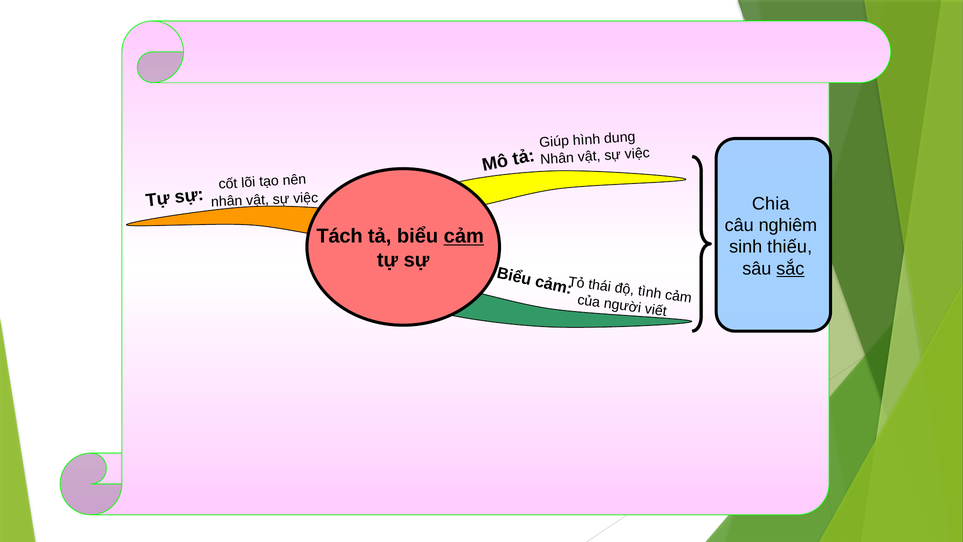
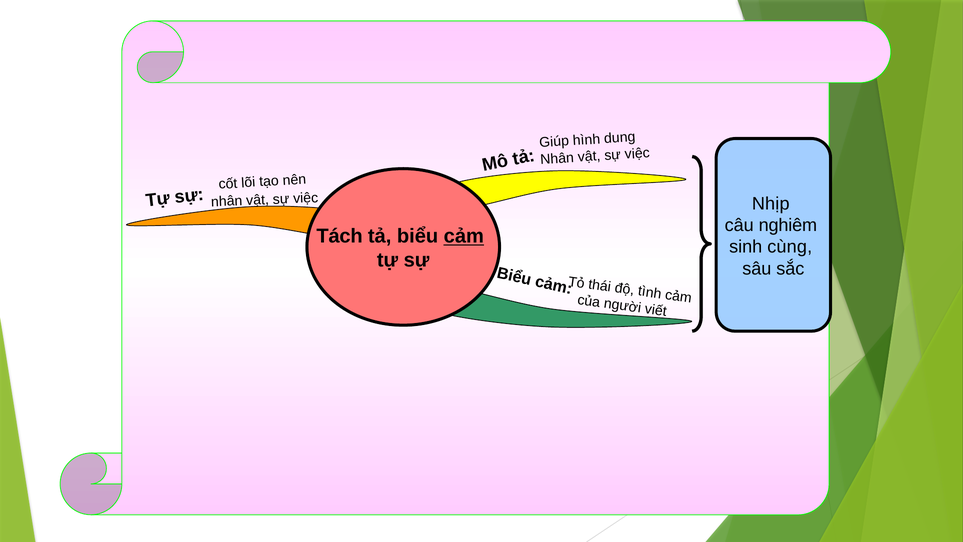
Chia: Chia -> Nhịp
thiếu: thiếu -> cùng
sắc underline: present -> none
